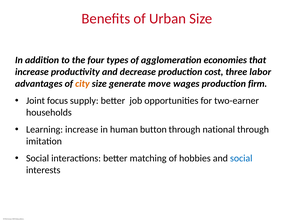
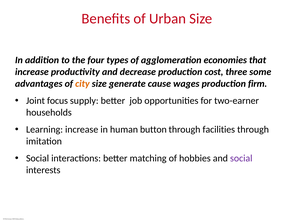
labor: labor -> some
move: move -> cause
national: national -> facilities
social at (241, 158) colour: blue -> purple
